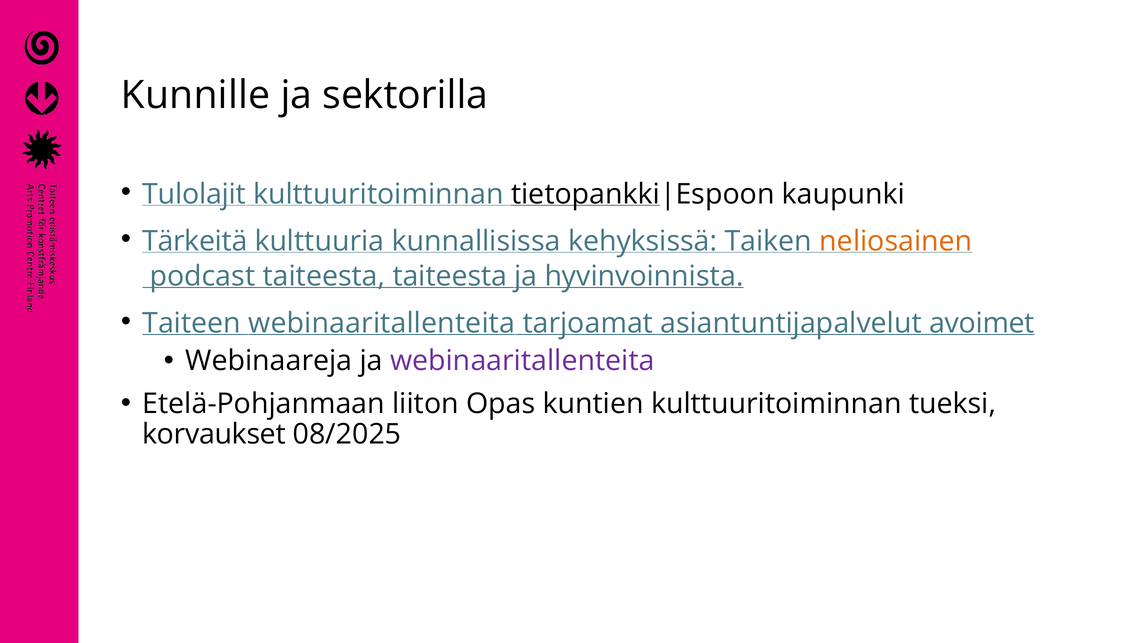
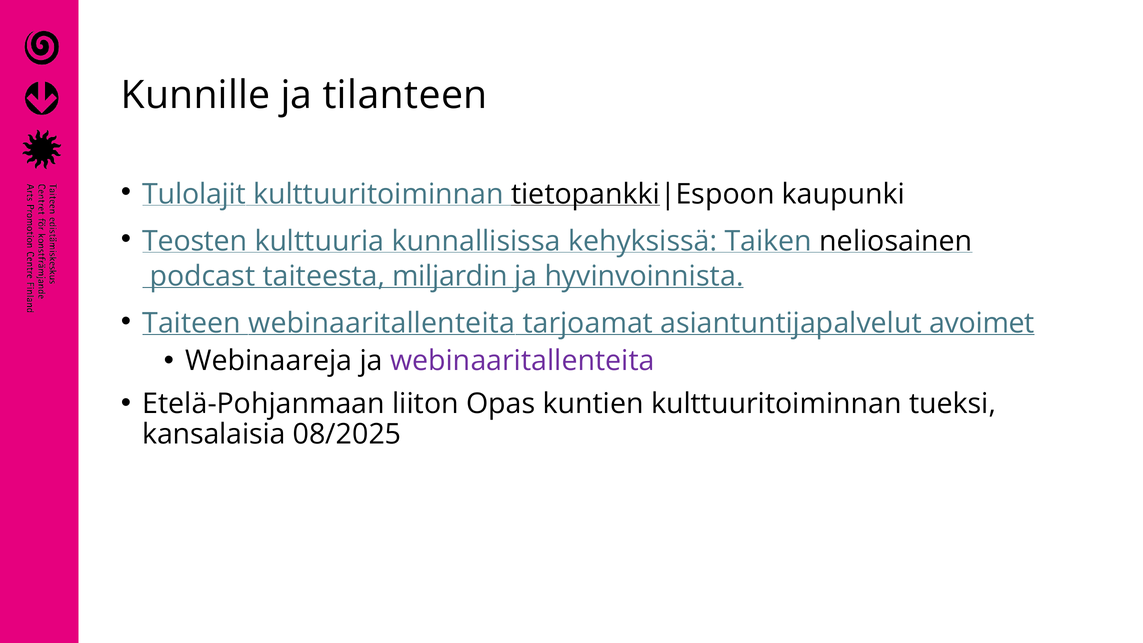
sektorilla: sektorilla -> tilanteen
Tärkeitä: Tärkeitä -> Teosten
neliosainen colour: orange -> black
taiteesta taiteesta: taiteesta -> miljardin
korvaukset: korvaukset -> kansalaisia
